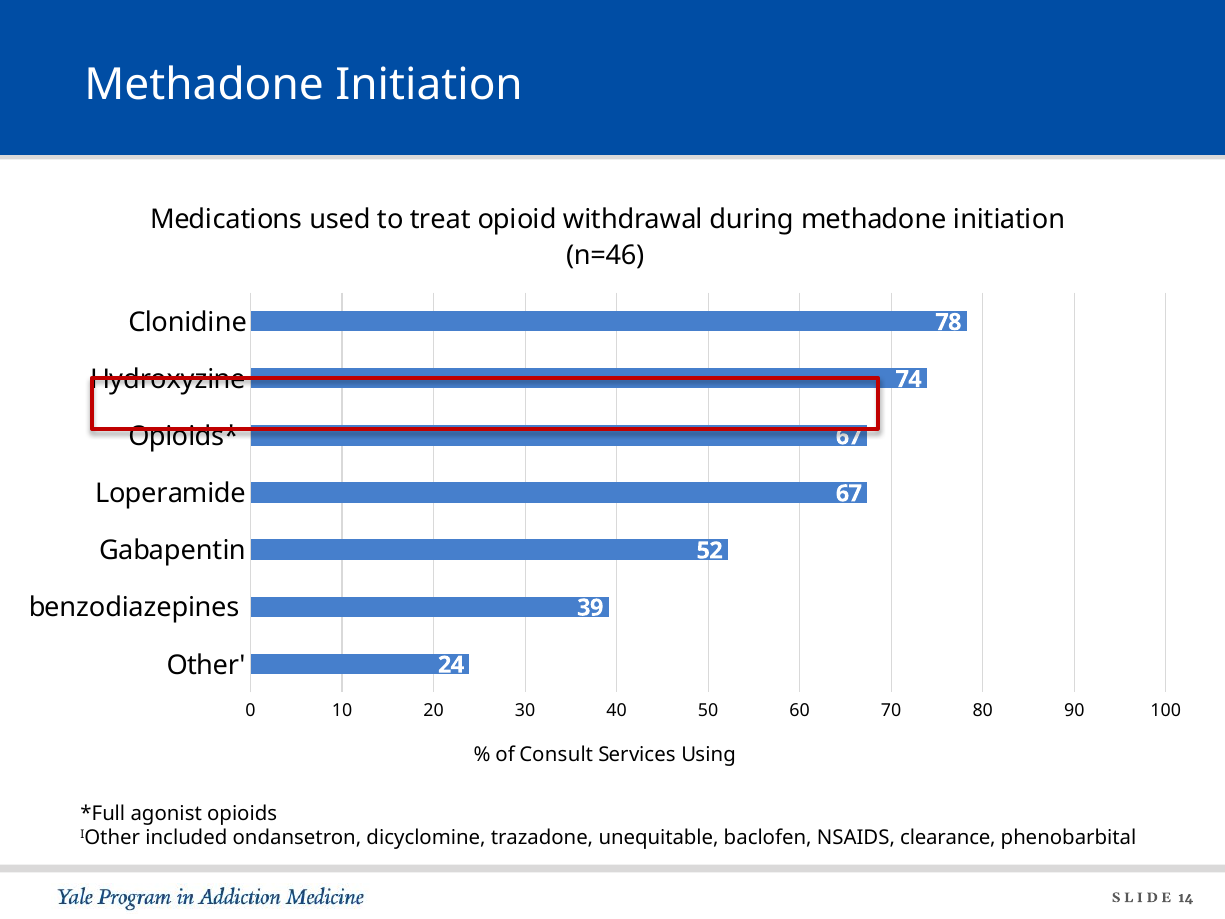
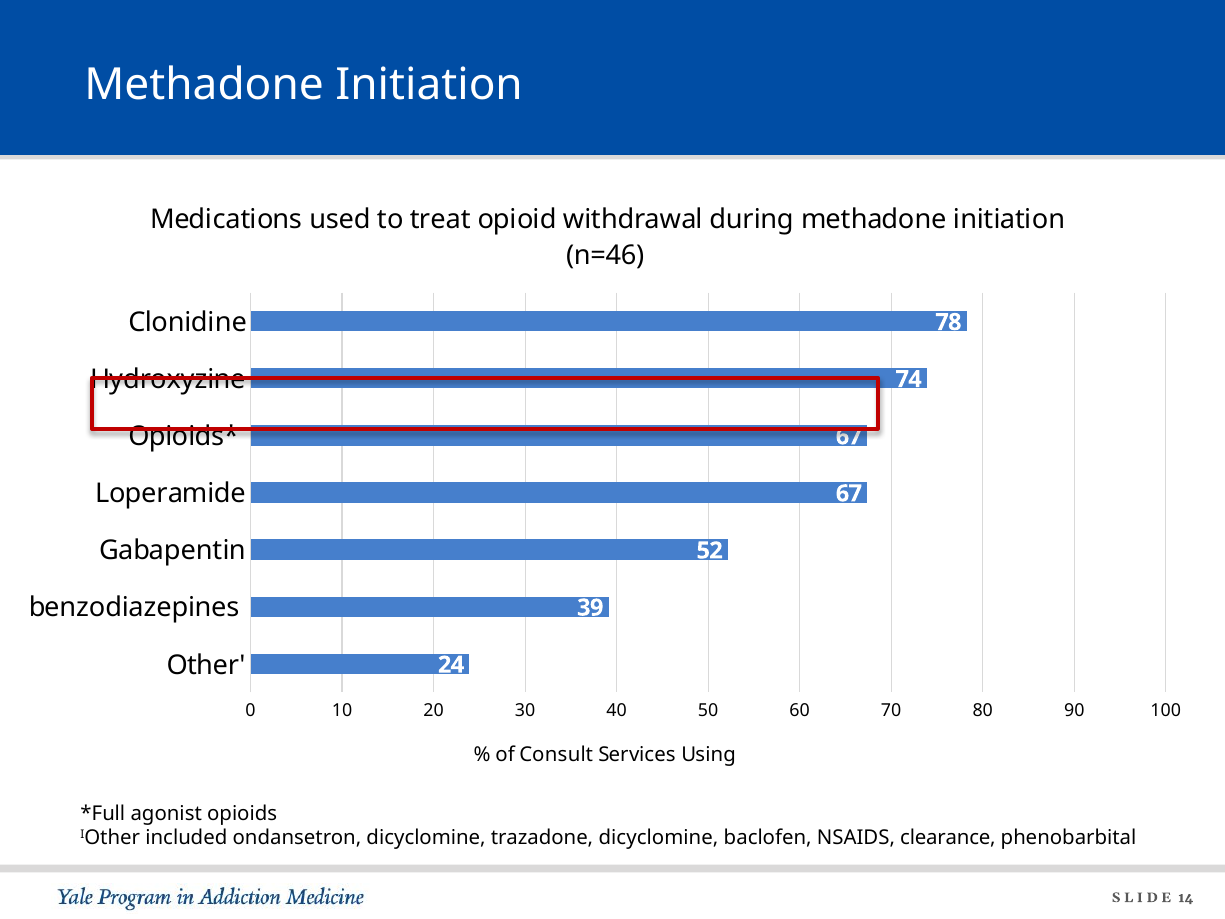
trazadone unequitable: unequitable -> dicyclomine
